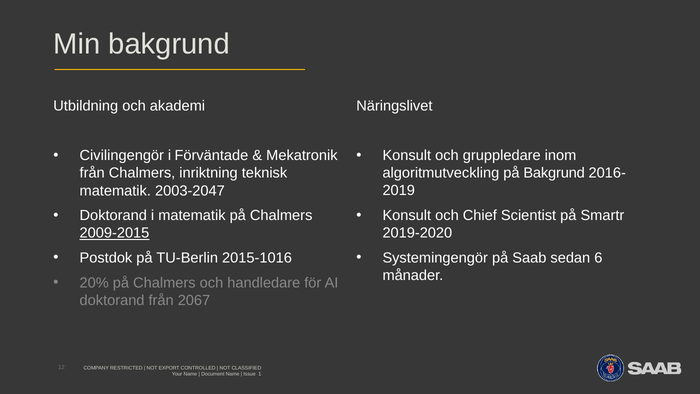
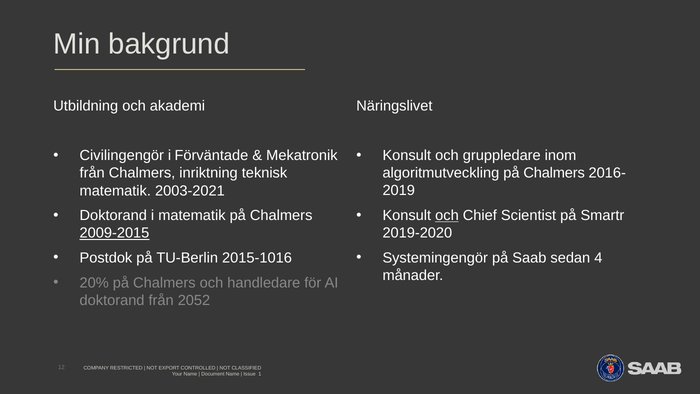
algoritmutveckling på Bakgrund: Bakgrund -> Chalmers
2003-2047: 2003-2047 -> 2003-2021
och at (447, 215) underline: none -> present
6: 6 -> 4
2067: 2067 -> 2052
